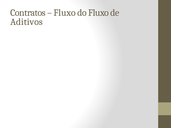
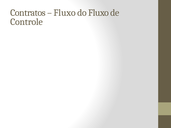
Aditivos: Aditivos -> Controle
